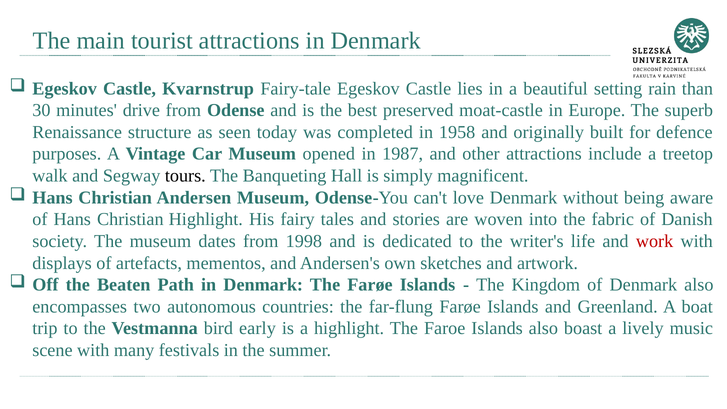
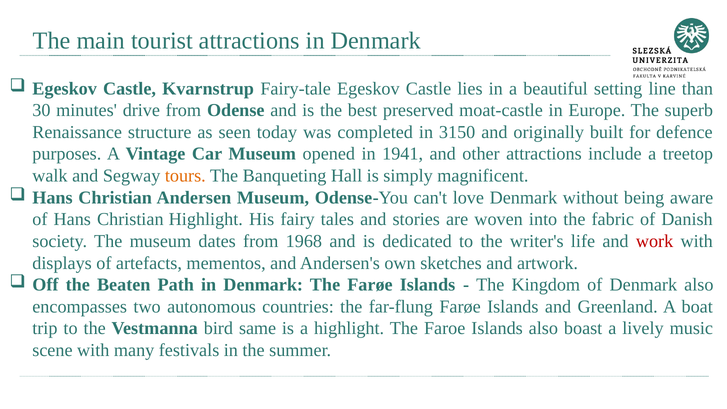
rain: rain -> line
1958: 1958 -> 3150
1987: 1987 -> 1941
tours colour: black -> orange
1998: 1998 -> 1968
early: early -> same
